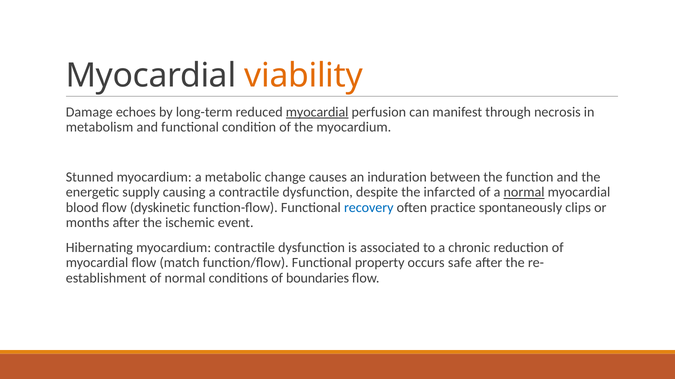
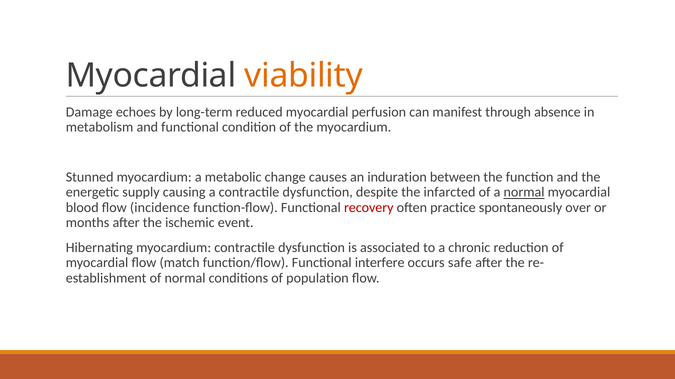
myocardial at (317, 112) underline: present -> none
necrosis: necrosis -> absence
dyskinetic: dyskinetic -> incidence
recovery colour: blue -> red
clips: clips -> over
property: property -> interfere
boundaries: boundaries -> population
